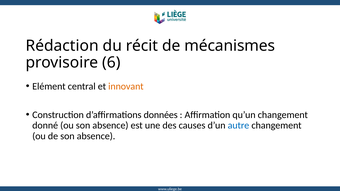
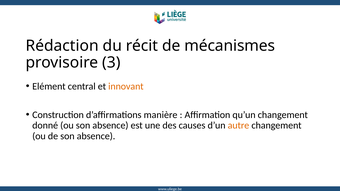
6: 6 -> 3
données: données -> manière
autre colour: blue -> orange
